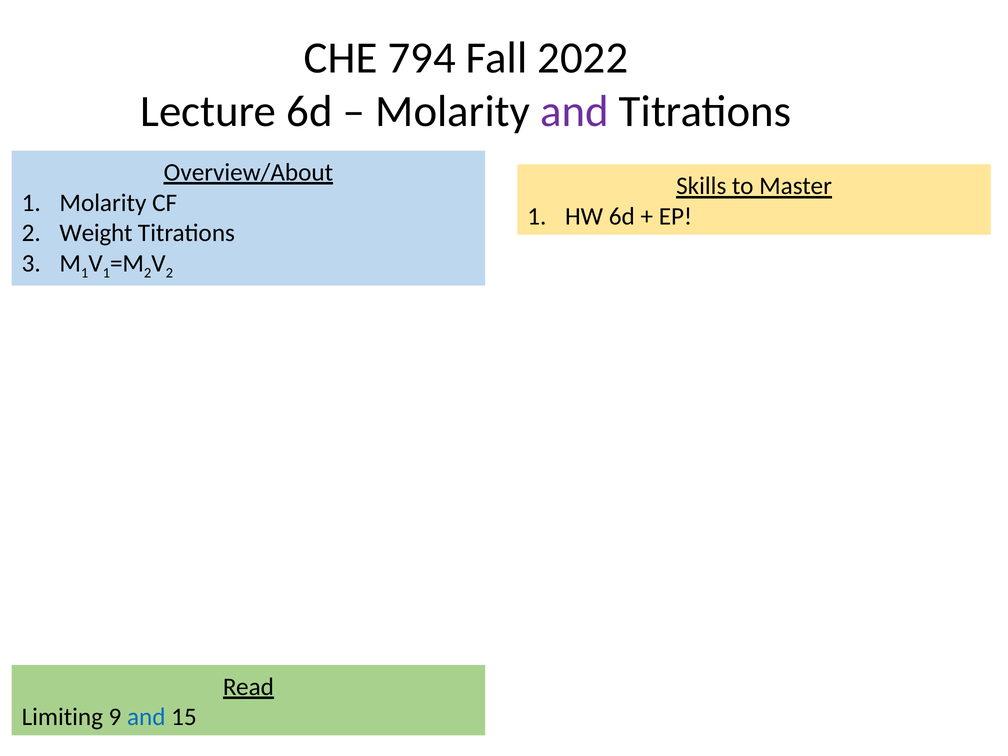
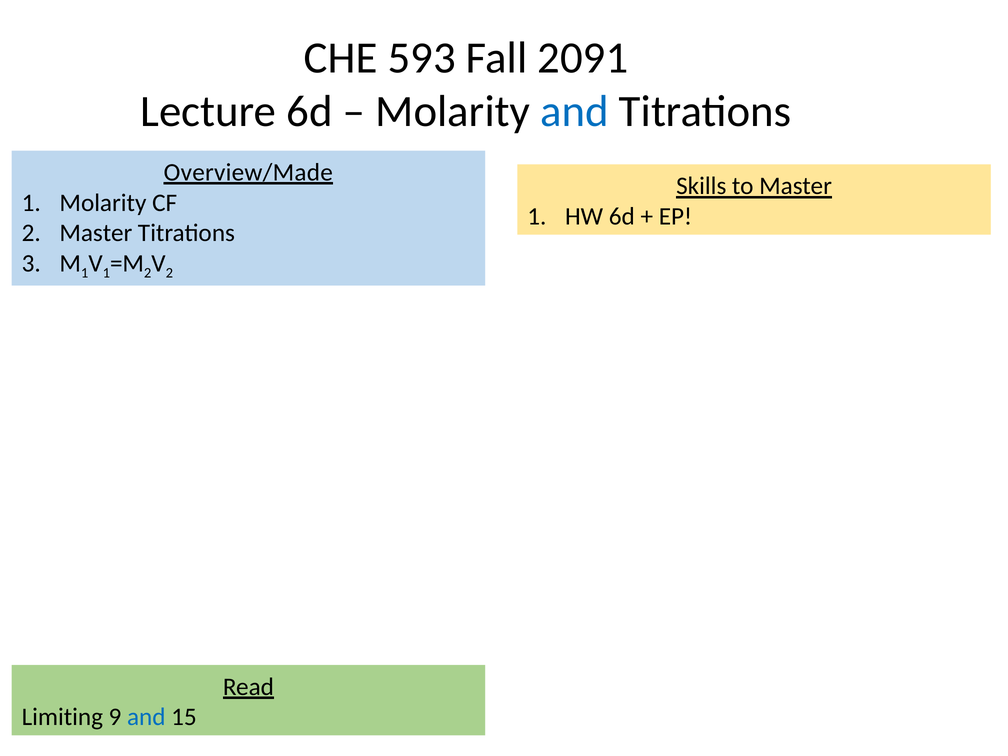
794: 794 -> 593
2022: 2022 -> 2091
and at (575, 111) colour: purple -> blue
Overview/About: Overview/About -> Overview/Made
Weight at (96, 233): Weight -> Master
